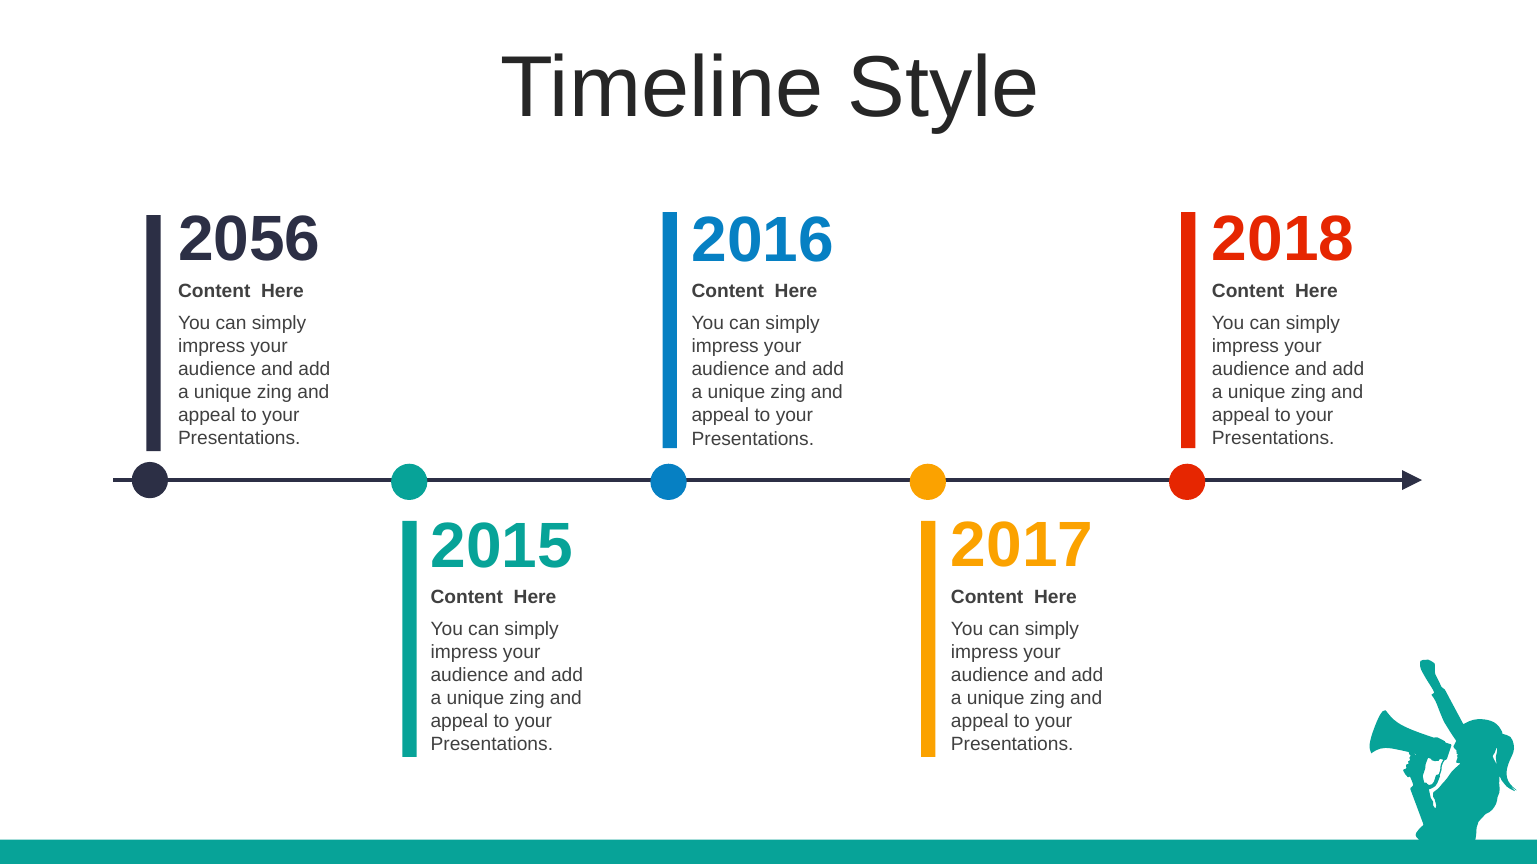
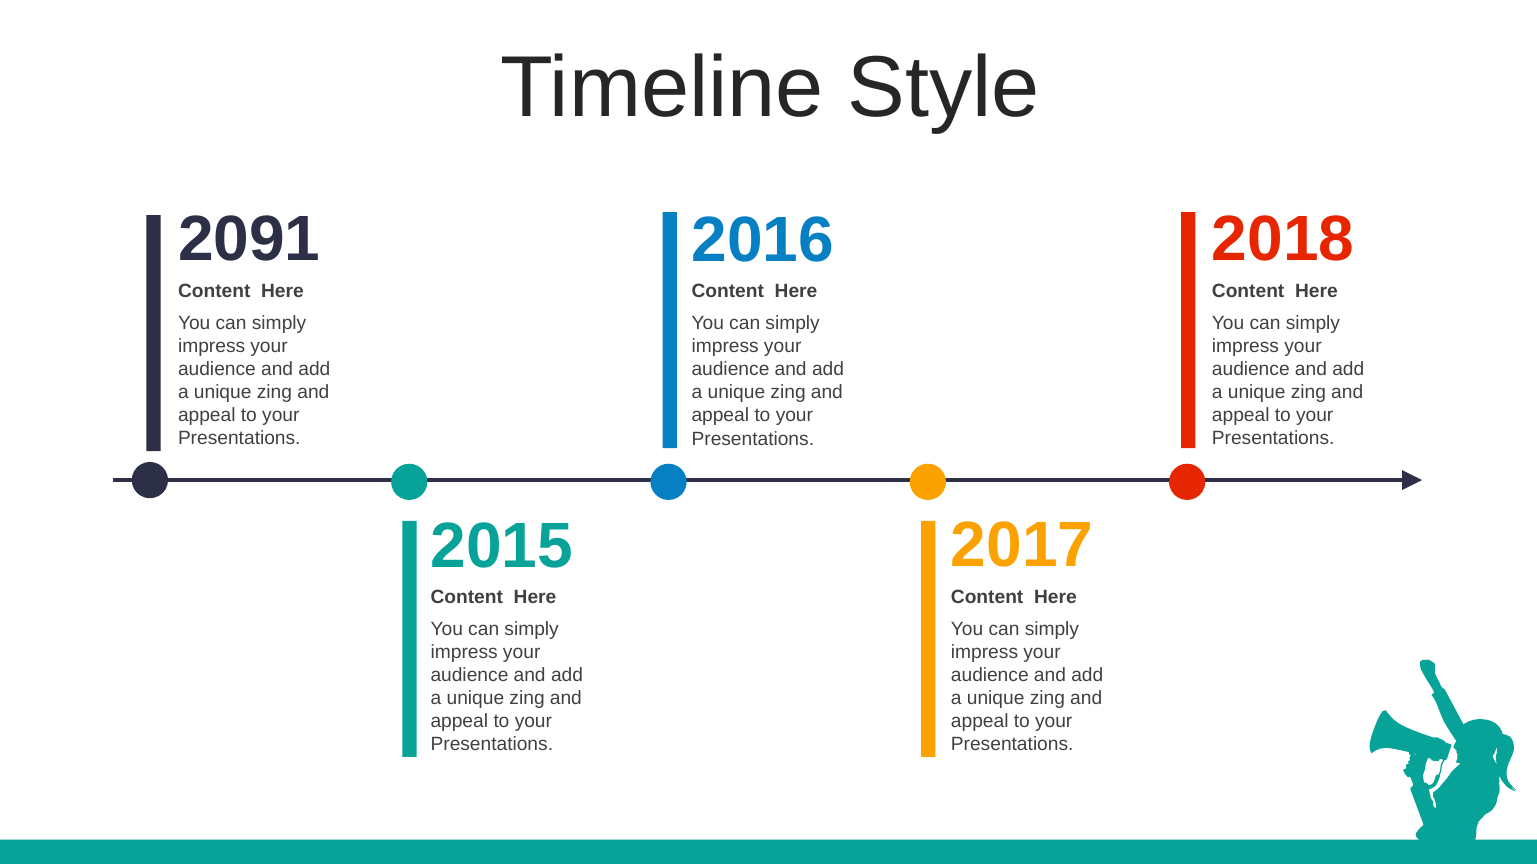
2056: 2056 -> 2091
